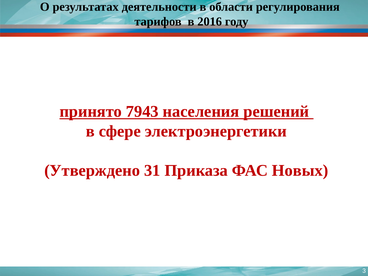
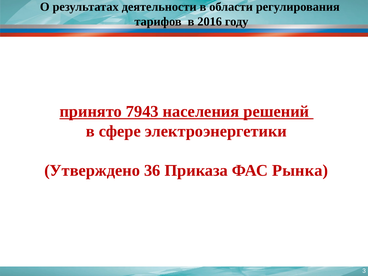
31: 31 -> 36
Новых: Новых -> Рынка
